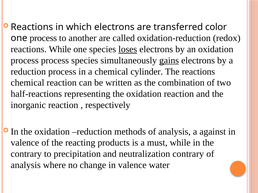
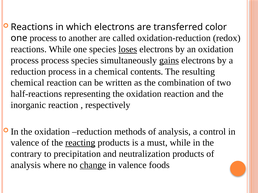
cylinder: cylinder -> contents
The reactions: reactions -> resulting
against: against -> control
reacting underline: none -> present
neutralization contrary: contrary -> products
change underline: none -> present
water: water -> foods
